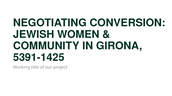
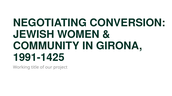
5391-1425: 5391-1425 -> 1991-1425
